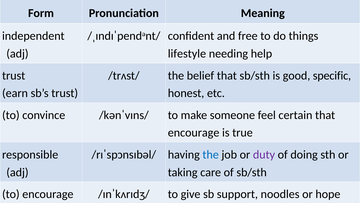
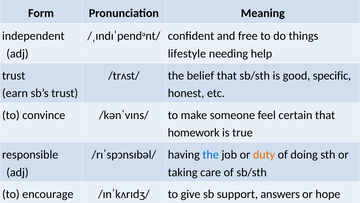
encourage at (194, 132): encourage -> homework
duty colour: purple -> orange
noodles: noodles -> answers
